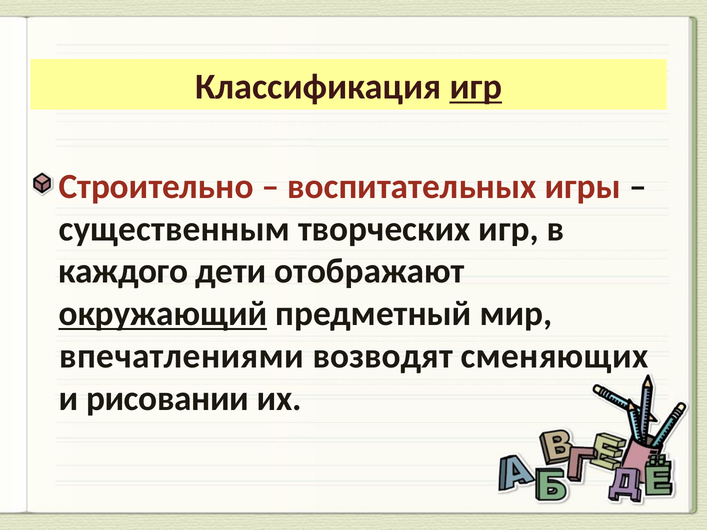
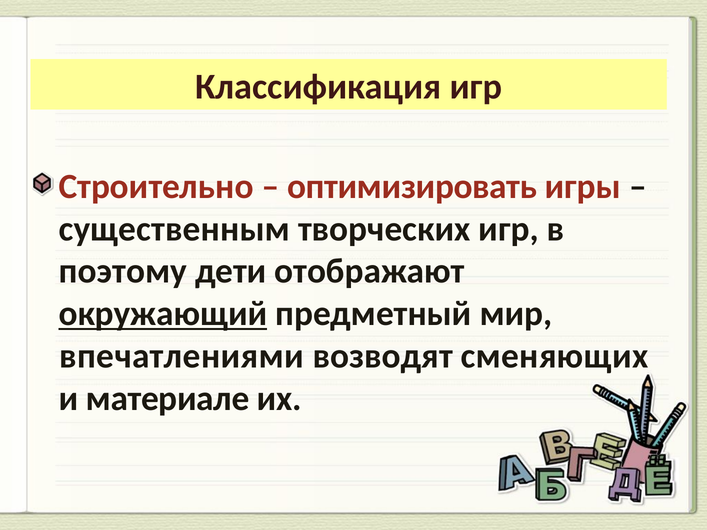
игр at (476, 87) underline: present -> none
воспитательных: воспитательных -> оптимизировать
каждого: каждого -> поэтому
рисовании: рисовании -> материале
